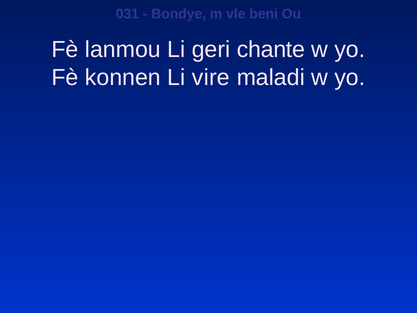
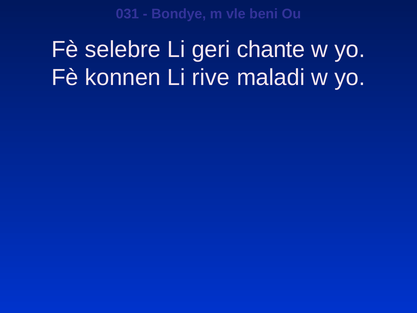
lanmou: lanmou -> selebre
vire: vire -> rive
